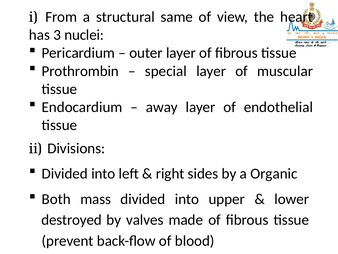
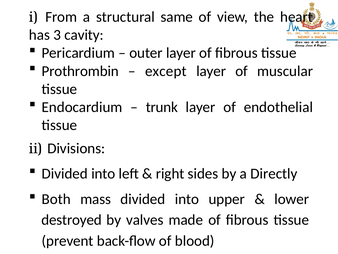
nuclei: nuclei -> cavity
special: special -> except
away: away -> trunk
Organic: Organic -> Directly
